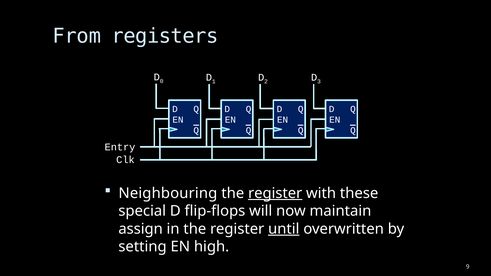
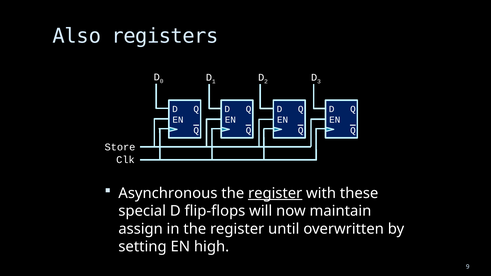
From: From -> Also
Entry: Entry -> Store
Neighbouring: Neighbouring -> Asynchronous
until underline: present -> none
